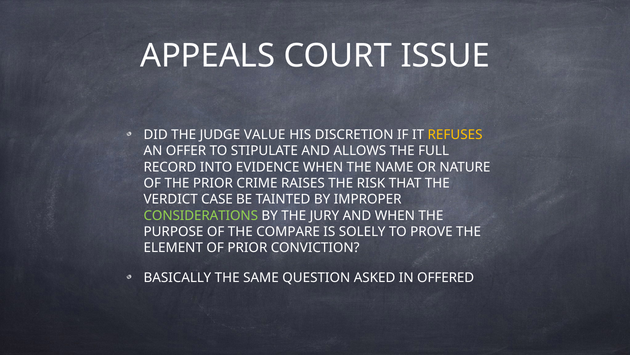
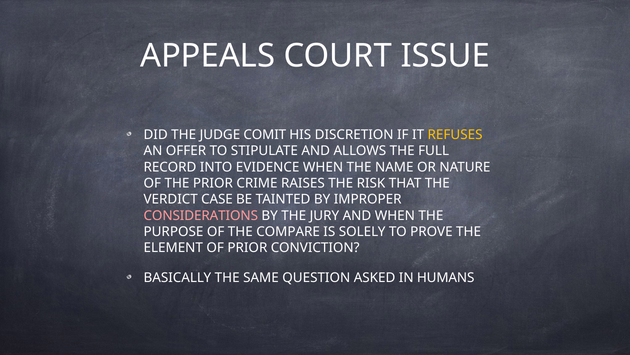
VALUE: VALUE -> COMIT
CONSIDERATIONS colour: light green -> pink
OFFERED: OFFERED -> HUMANS
